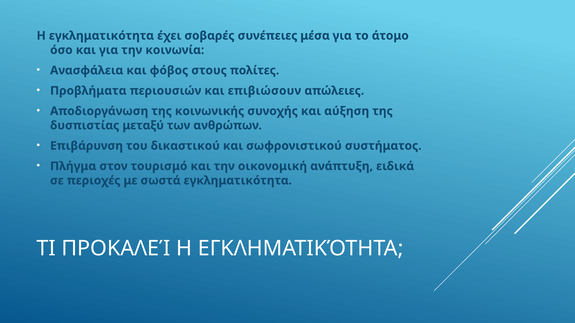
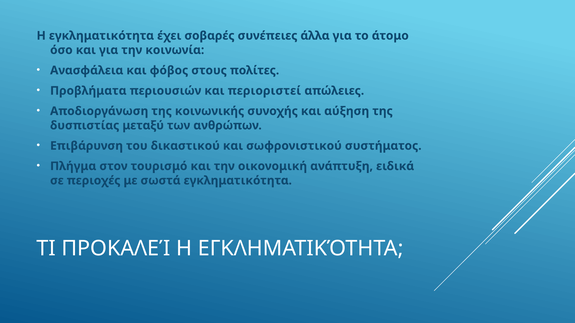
μέσα: μέσα -> άλλα
επιβιώσουν: επιβιώσουν -> περιοριστεί
